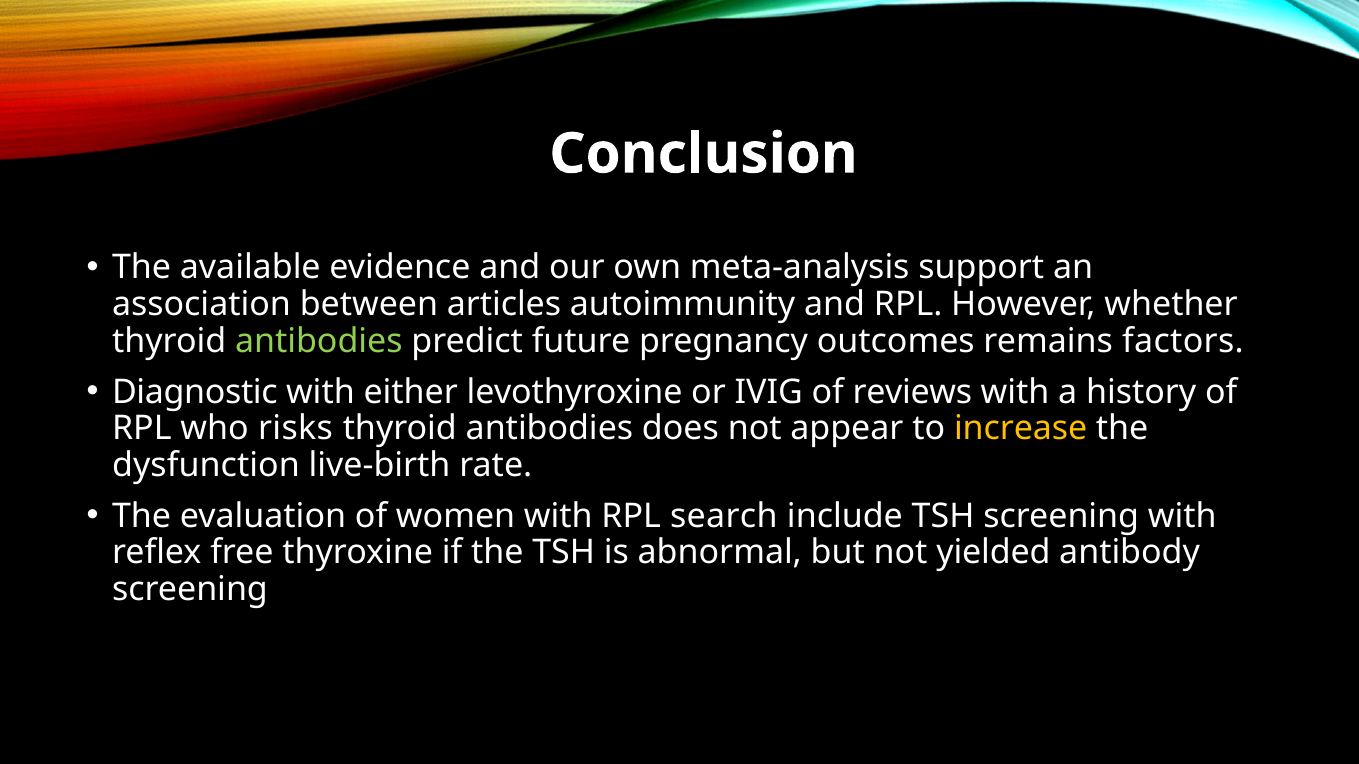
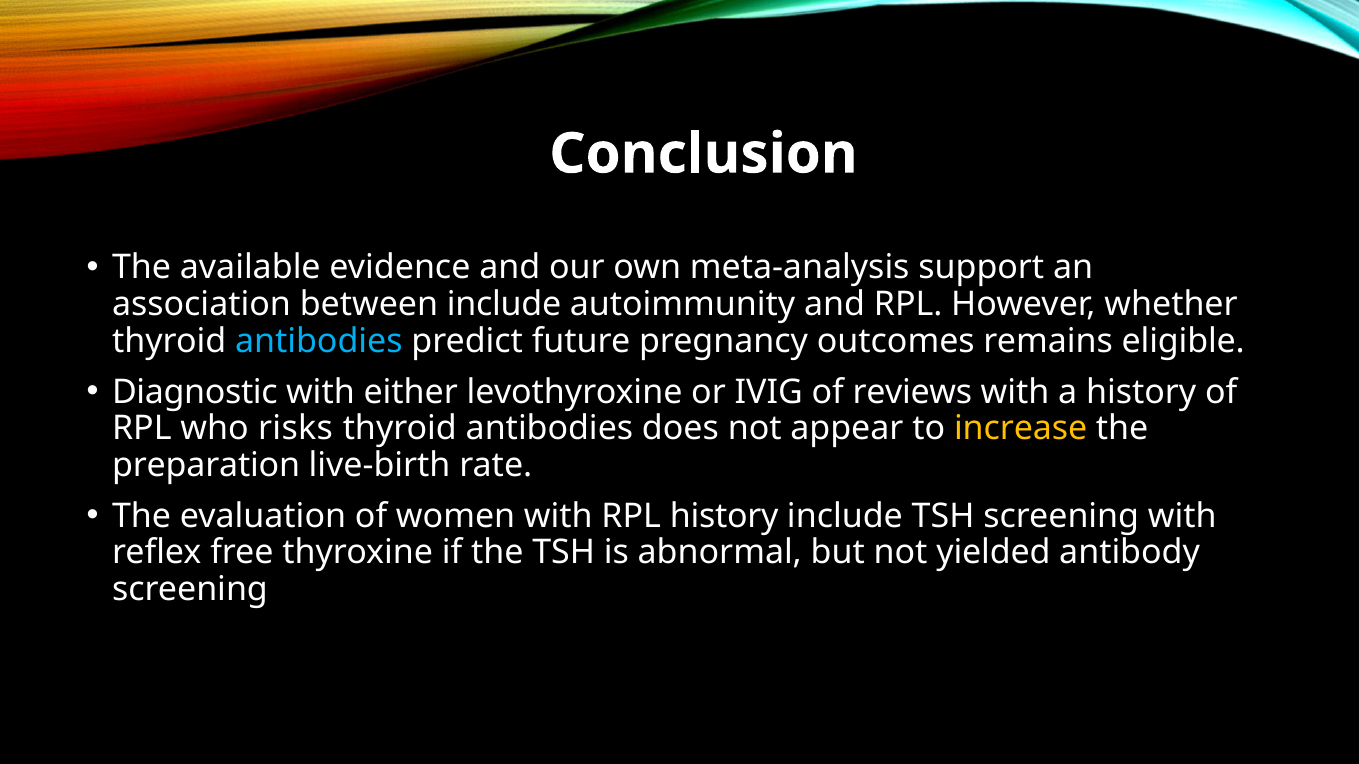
between articles: articles -> include
antibodies at (319, 341) colour: light green -> light blue
factors: factors -> eligible
dysfunction: dysfunction -> preparation
RPL search: search -> history
